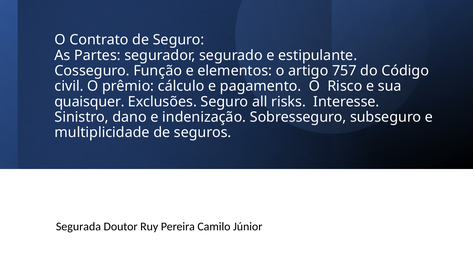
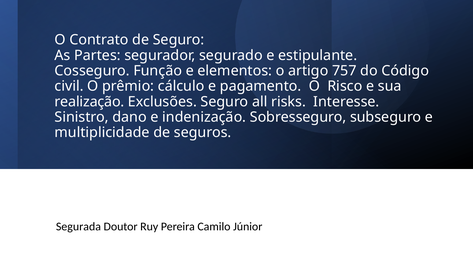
quaisquer: quaisquer -> realização
